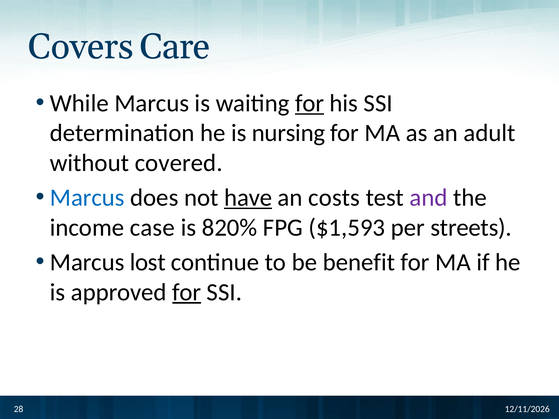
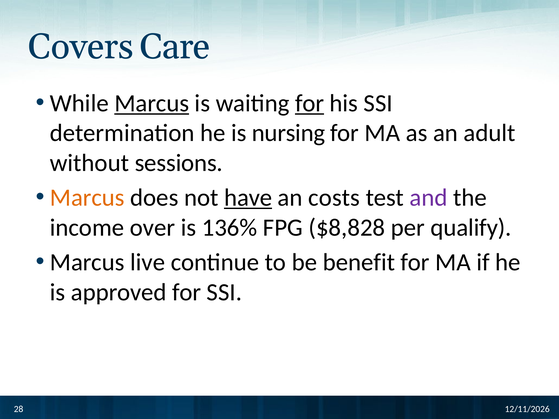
Marcus at (152, 103) underline: none -> present
covered: covered -> sessions
Marcus at (87, 198) colour: blue -> orange
case: case -> over
820%: 820% -> 136%
$1,593: $1,593 -> $8,828
streets: streets -> qualify
lost: lost -> live
for at (187, 292) underline: present -> none
